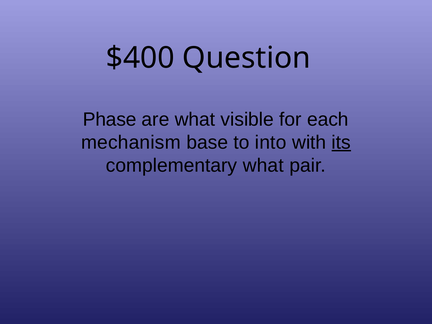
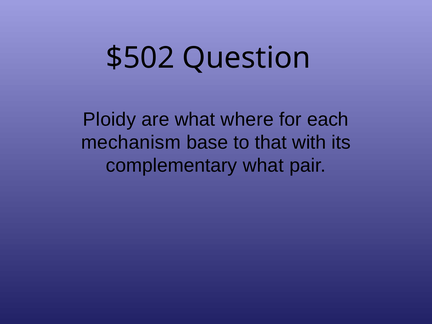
$400: $400 -> $502
Phase: Phase -> Ploidy
visible: visible -> where
into: into -> that
its underline: present -> none
